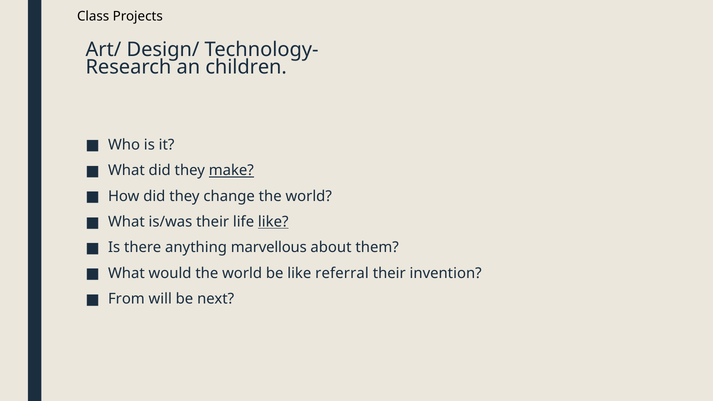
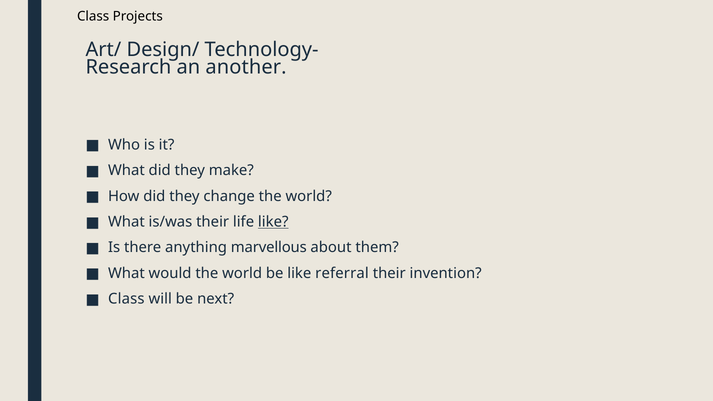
children: children -> another
make underline: present -> none
From at (126, 299): From -> Class
